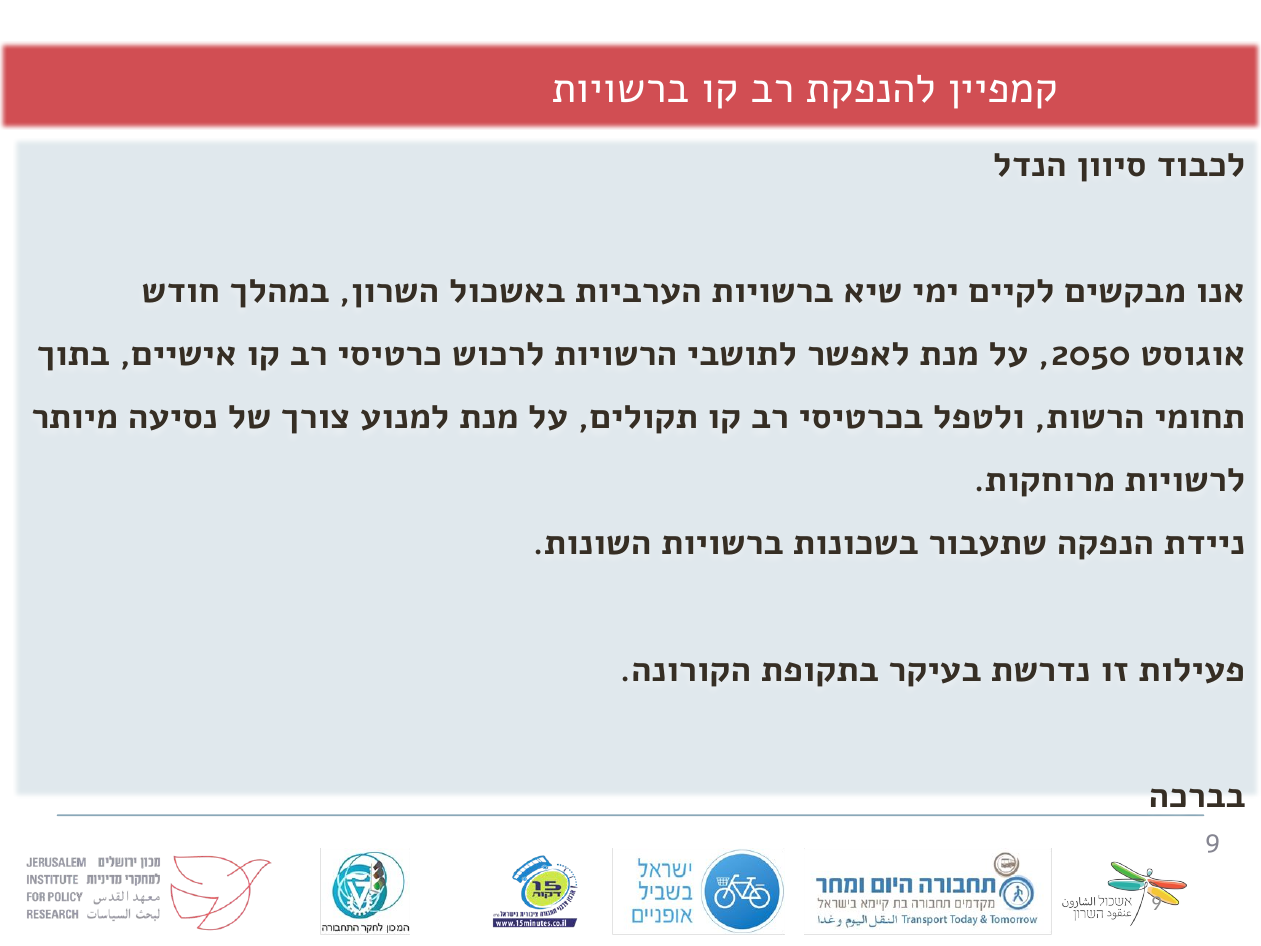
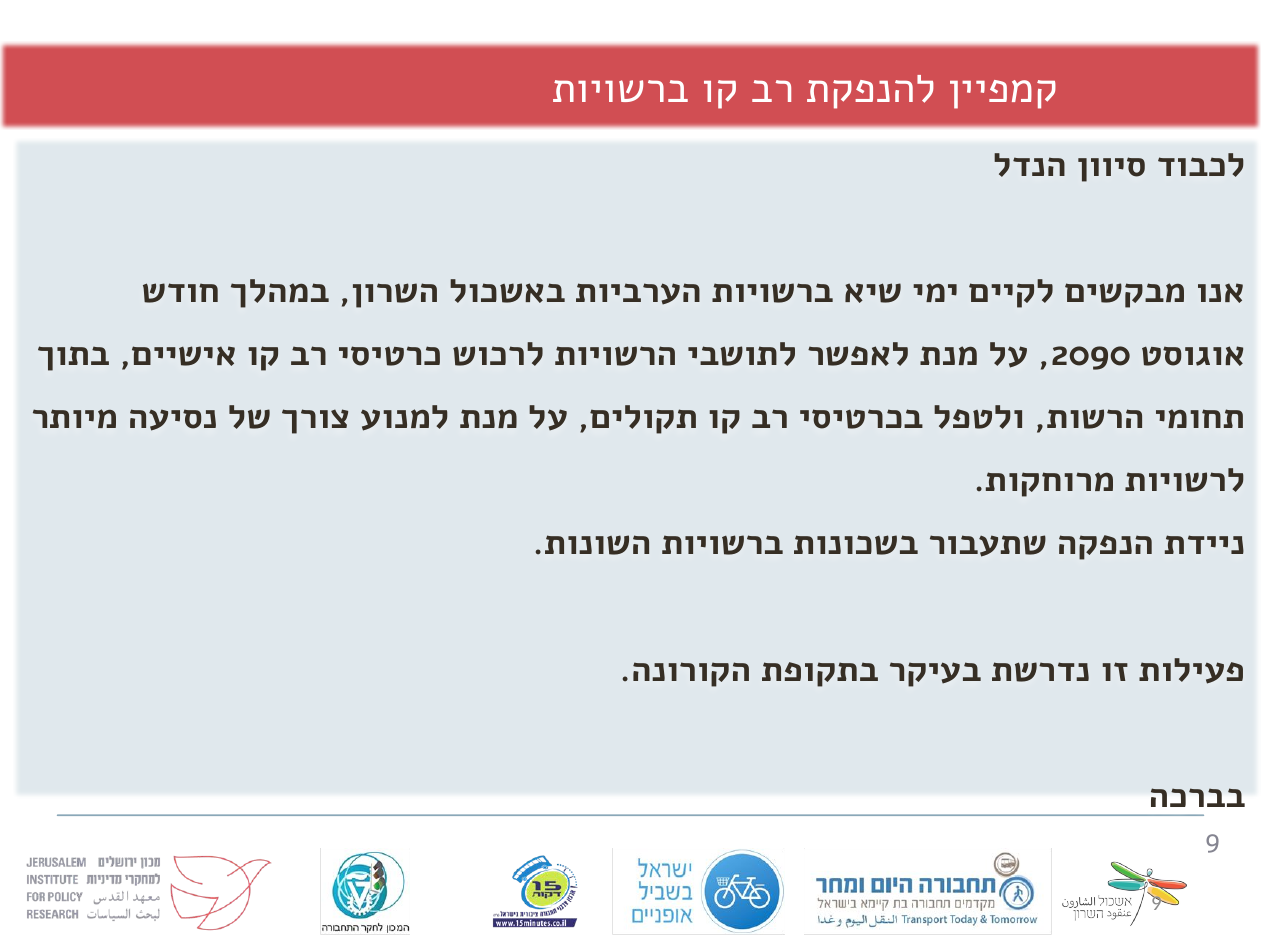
2050: 2050 -> 2090
